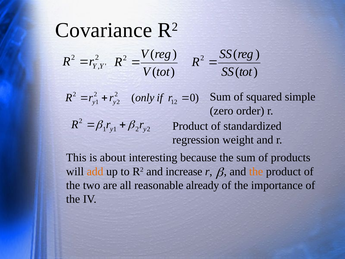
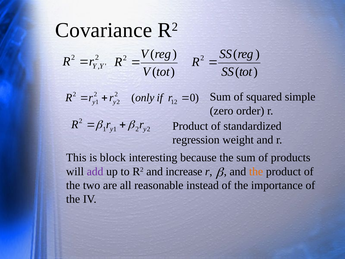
about: about -> block
add colour: orange -> purple
already: already -> instead
